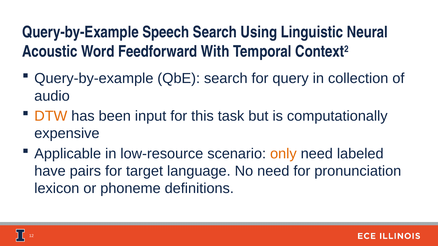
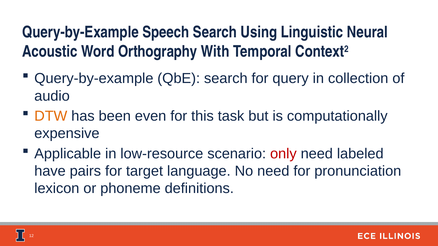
Feedforward: Feedforward -> Orthography
input: input -> even
only colour: orange -> red
